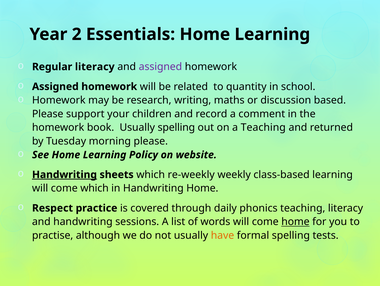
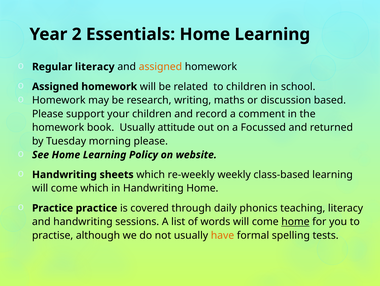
assigned at (160, 67) colour: purple -> orange
to quantity: quantity -> children
Usually spelling: spelling -> attitude
a Teaching: Teaching -> Focussed
Handwriting at (64, 175) underline: present -> none
Respect at (52, 208): Respect -> Practice
